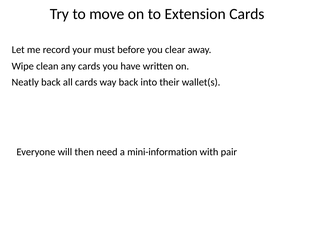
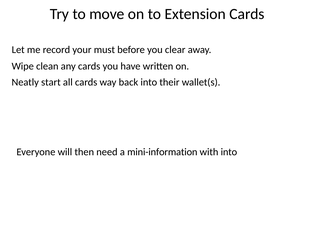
Neatly back: back -> start
with pair: pair -> into
